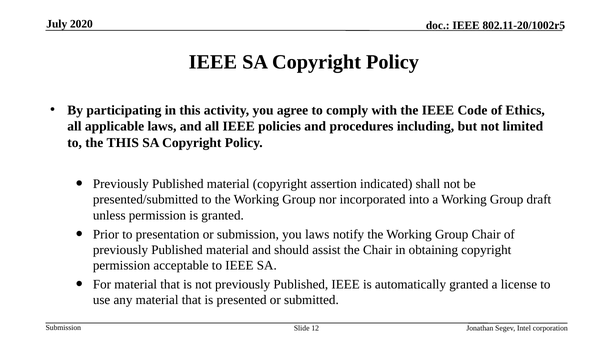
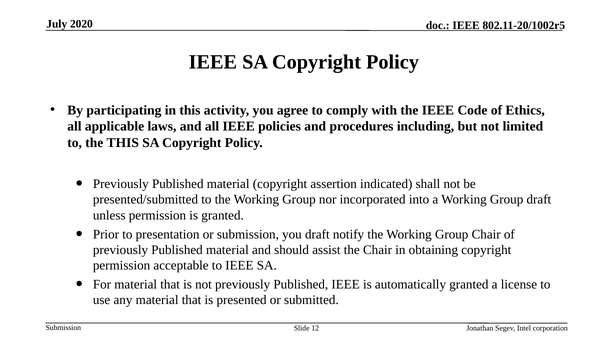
you laws: laws -> draft
